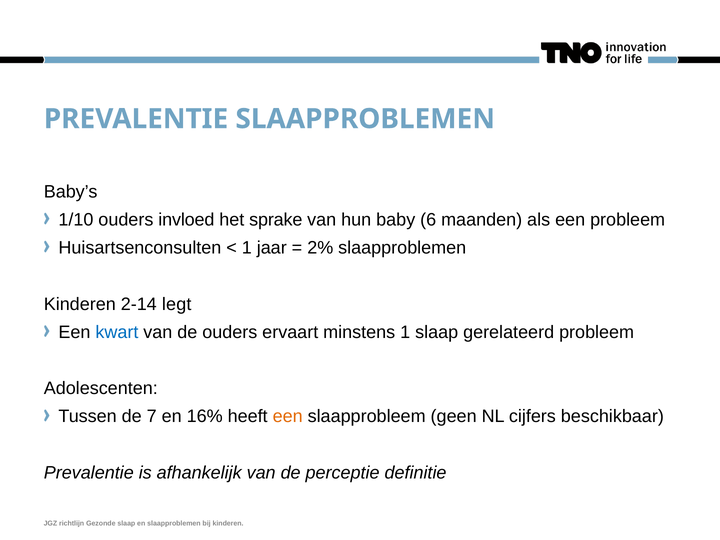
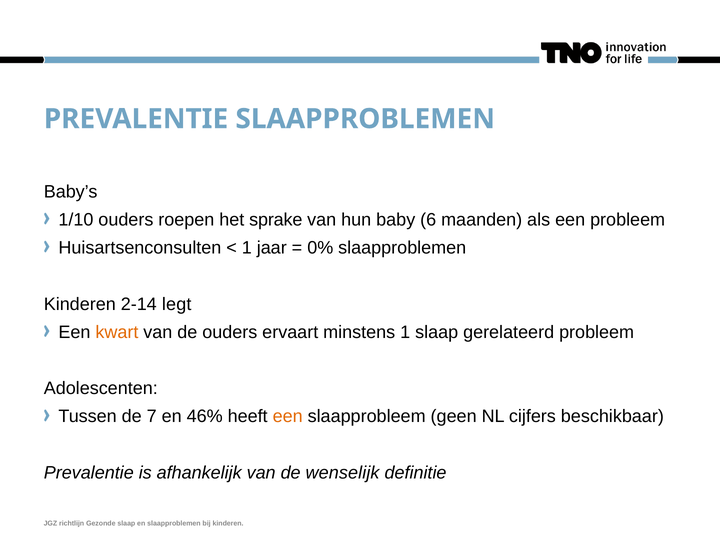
invloed: invloed -> roepen
2%: 2% -> 0%
kwart colour: blue -> orange
16%: 16% -> 46%
perceptie: perceptie -> wenselijk
